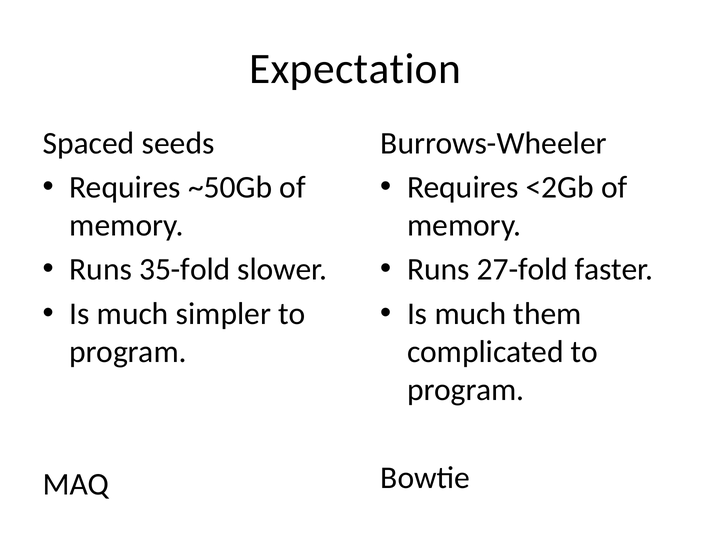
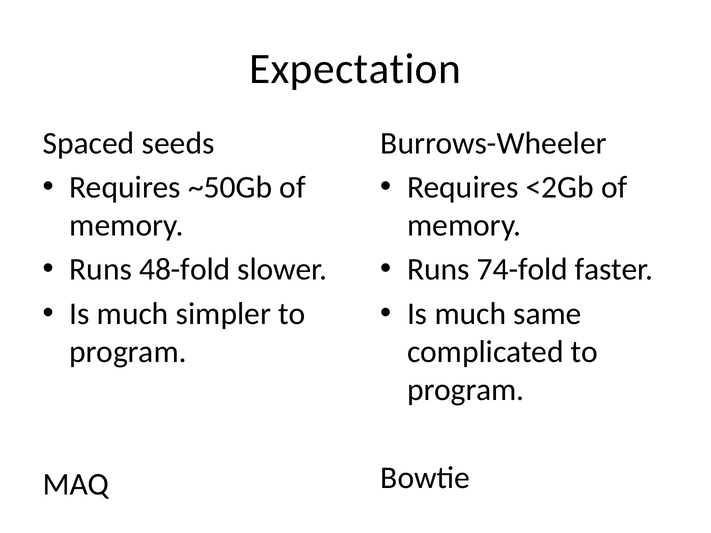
35-fold: 35-fold -> 48-fold
27-fold: 27-fold -> 74-fold
them: them -> same
